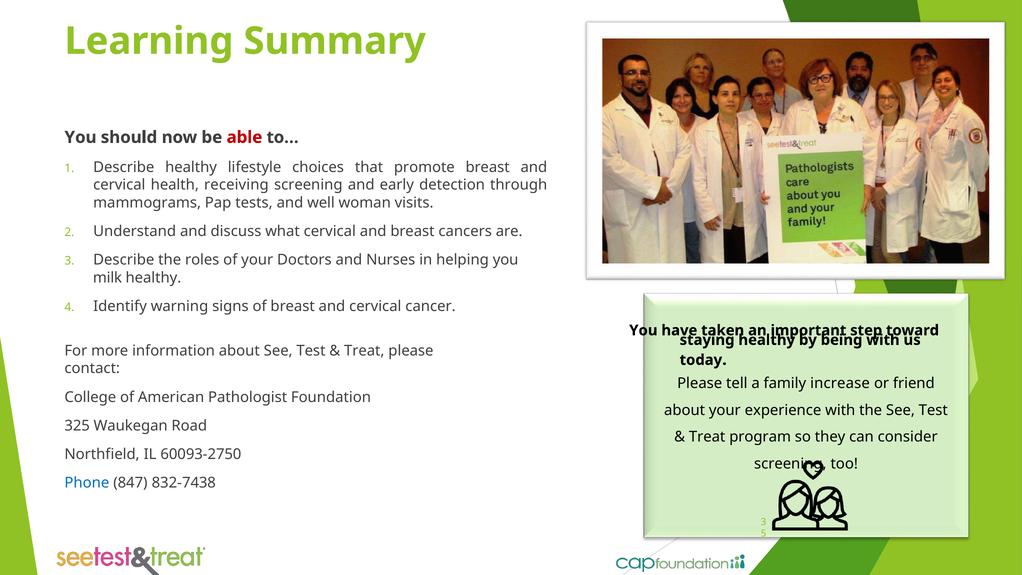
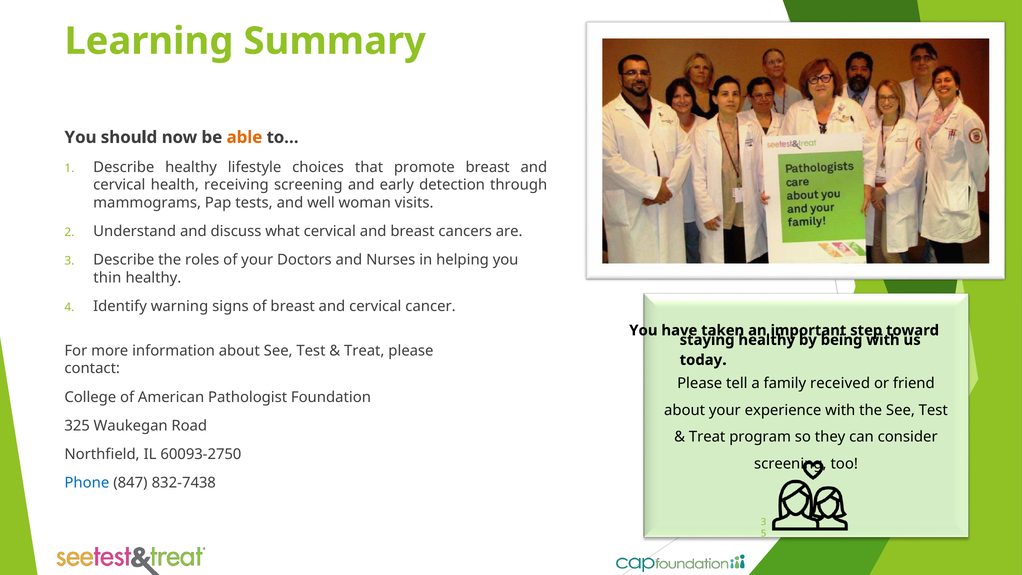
able colour: red -> orange
milk: milk -> thin
increase: increase -> received
